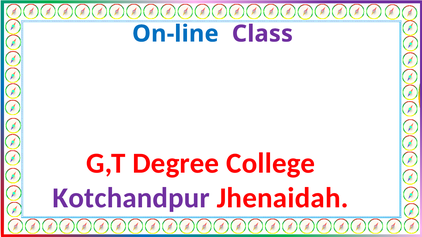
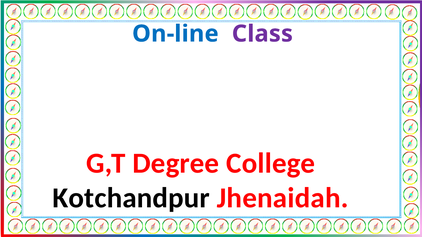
Kotchandpur colour: purple -> black
